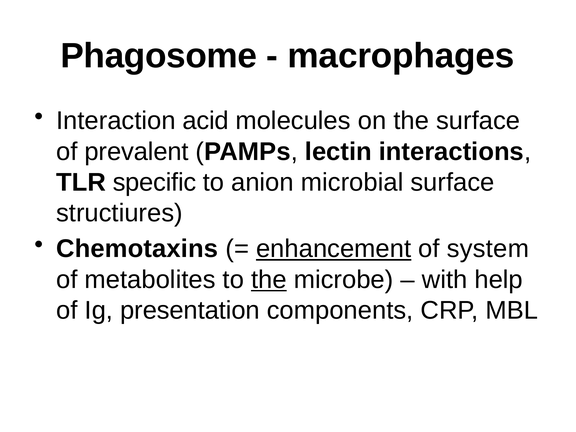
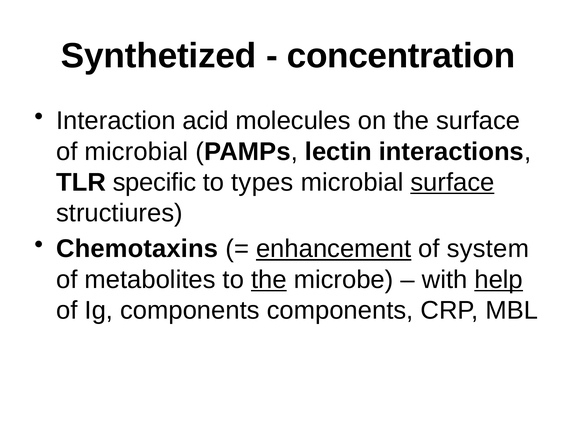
Phagosome: Phagosome -> Synthetized
macrophages: macrophages -> concentration
of prevalent: prevalent -> microbial
anion: anion -> types
surface at (452, 182) underline: none -> present
help underline: none -> present
Ig presentation: presentation -> components
